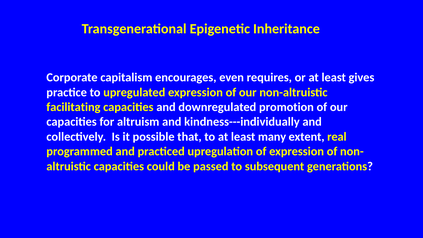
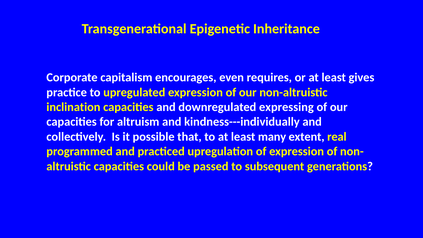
facilitating: facilitating -> inclination
promotion: promotion -> expressing
